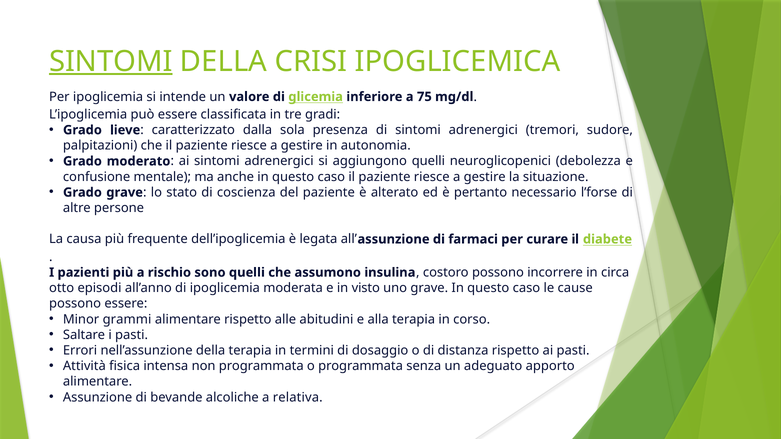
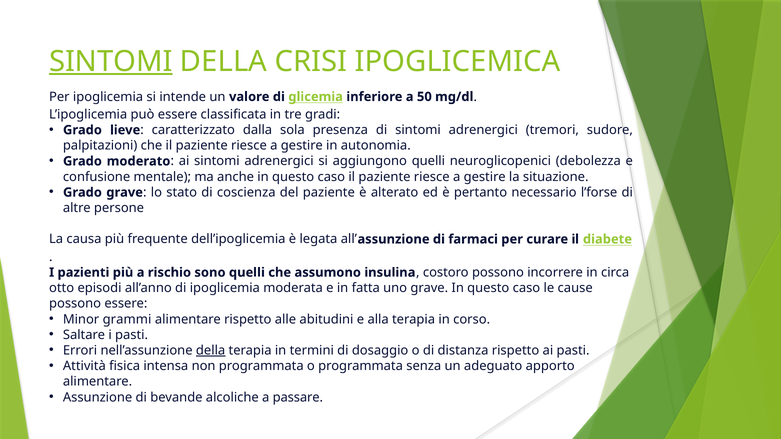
75: 75 -> 50
visto: visto -> fatta
della at (211, 351) underline: none -> present
relativa: relativa -> passare
